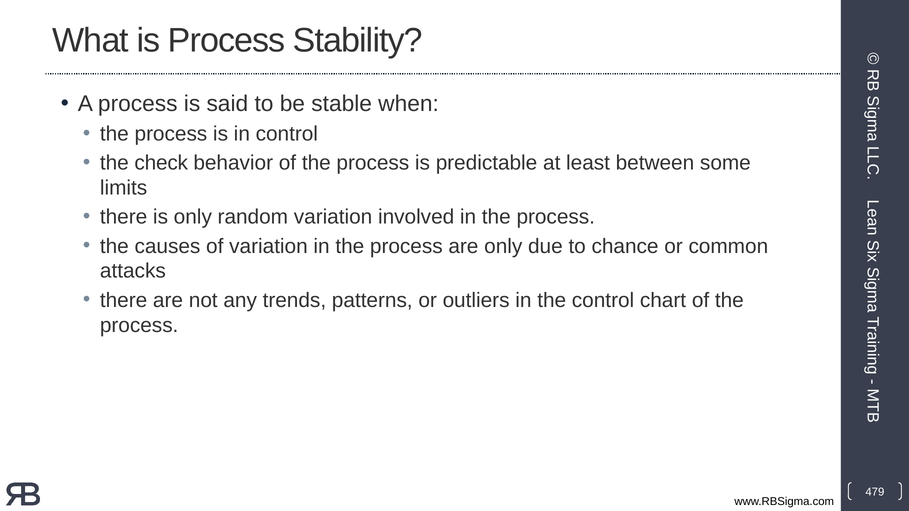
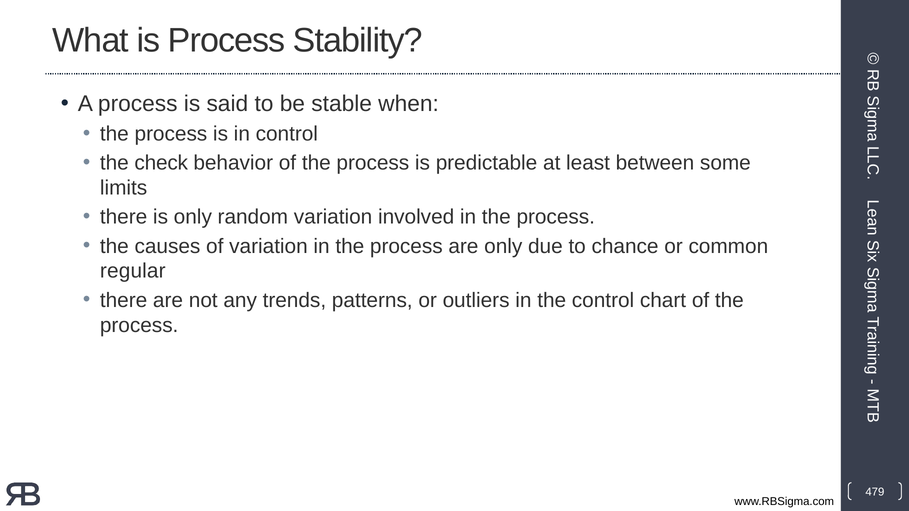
attacks: attacks -> regular
